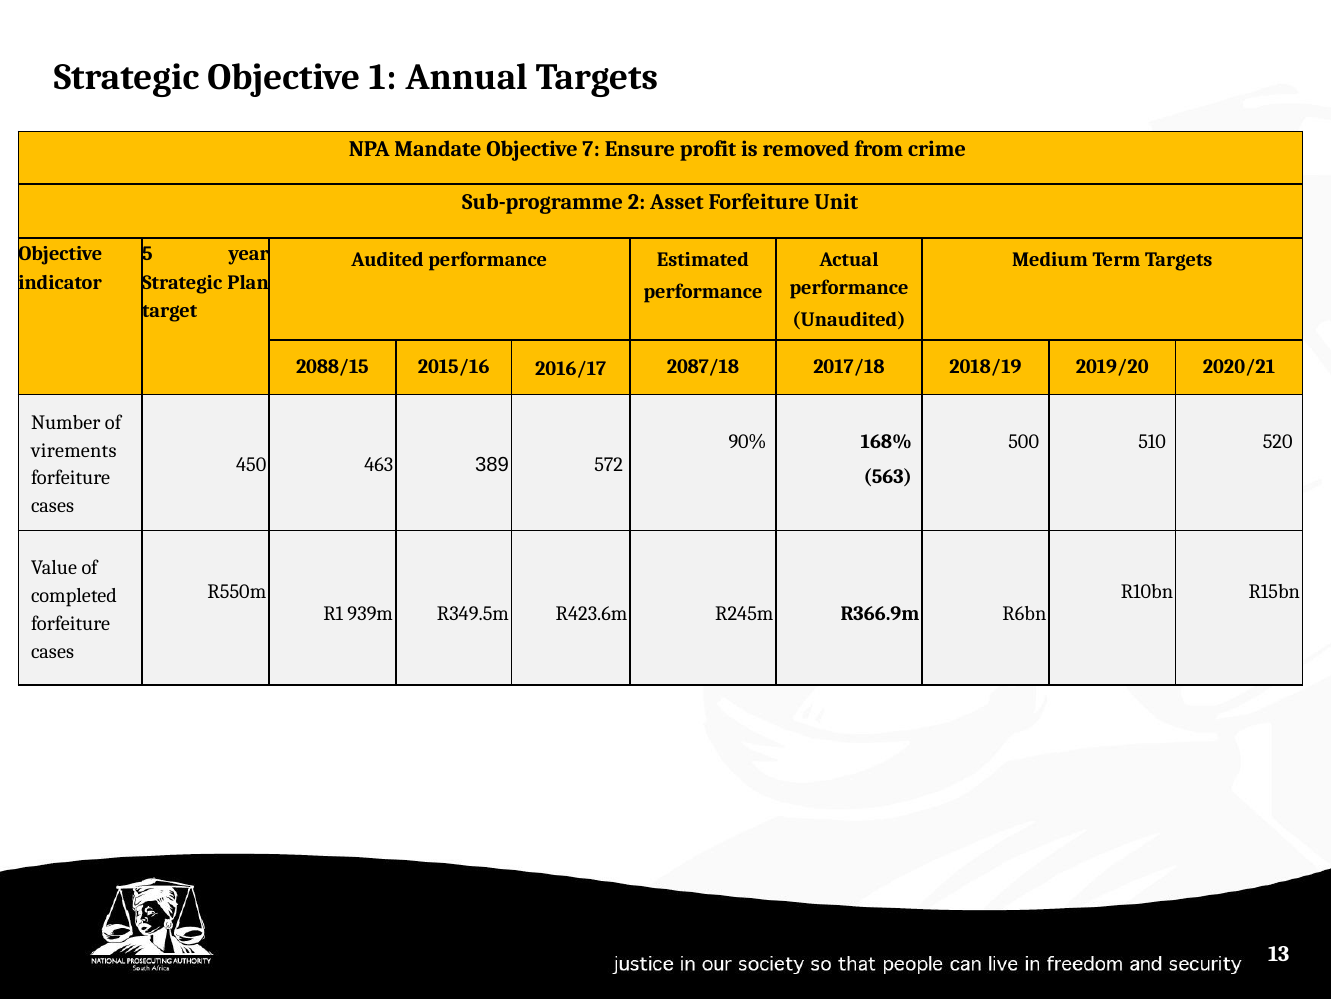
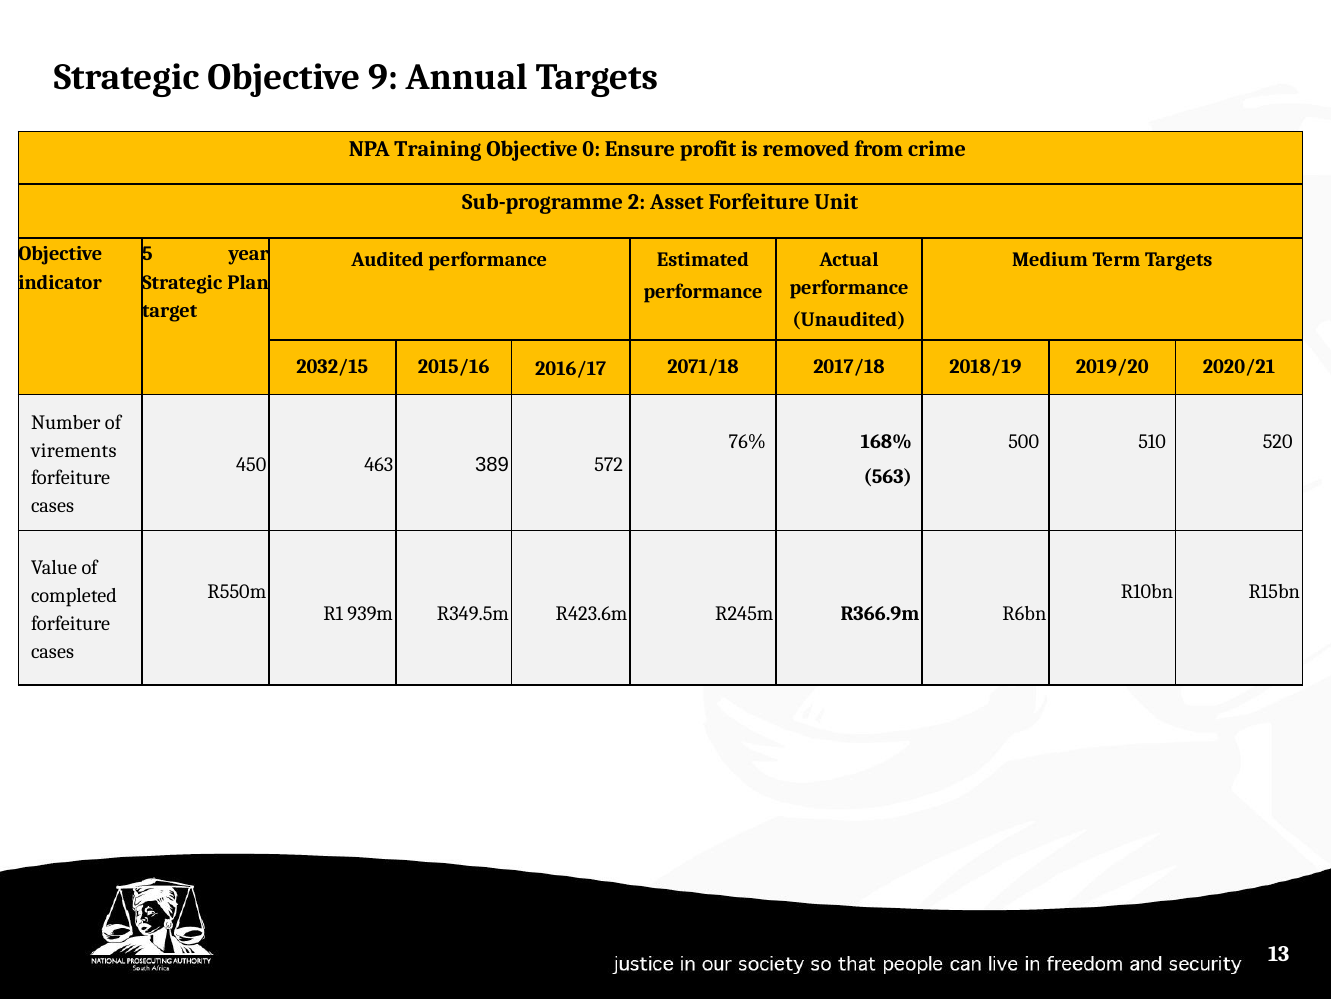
1: 1 -> 9
Mandate: Mandate -> Training
7: 7 -> 0
2088/15: 2088/15 -> 2032/15
2087/18: 2087/18 -> 2071/18
90%: 90% -> 76%
